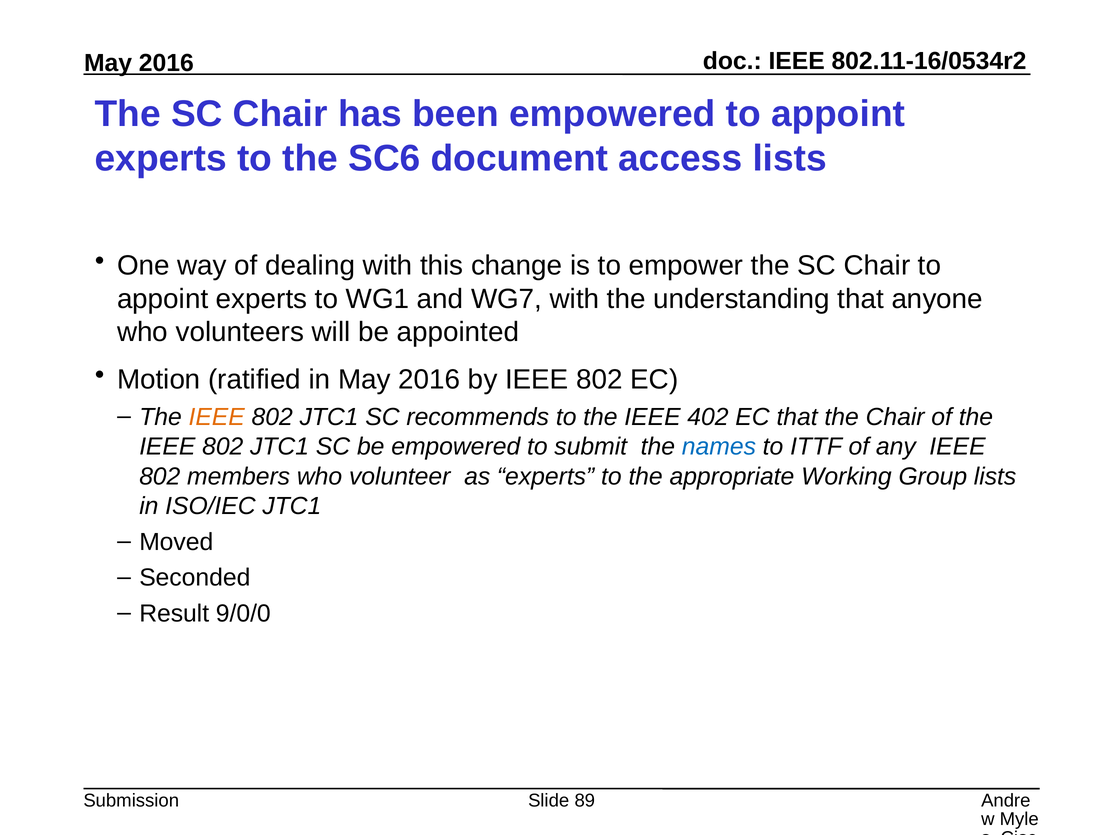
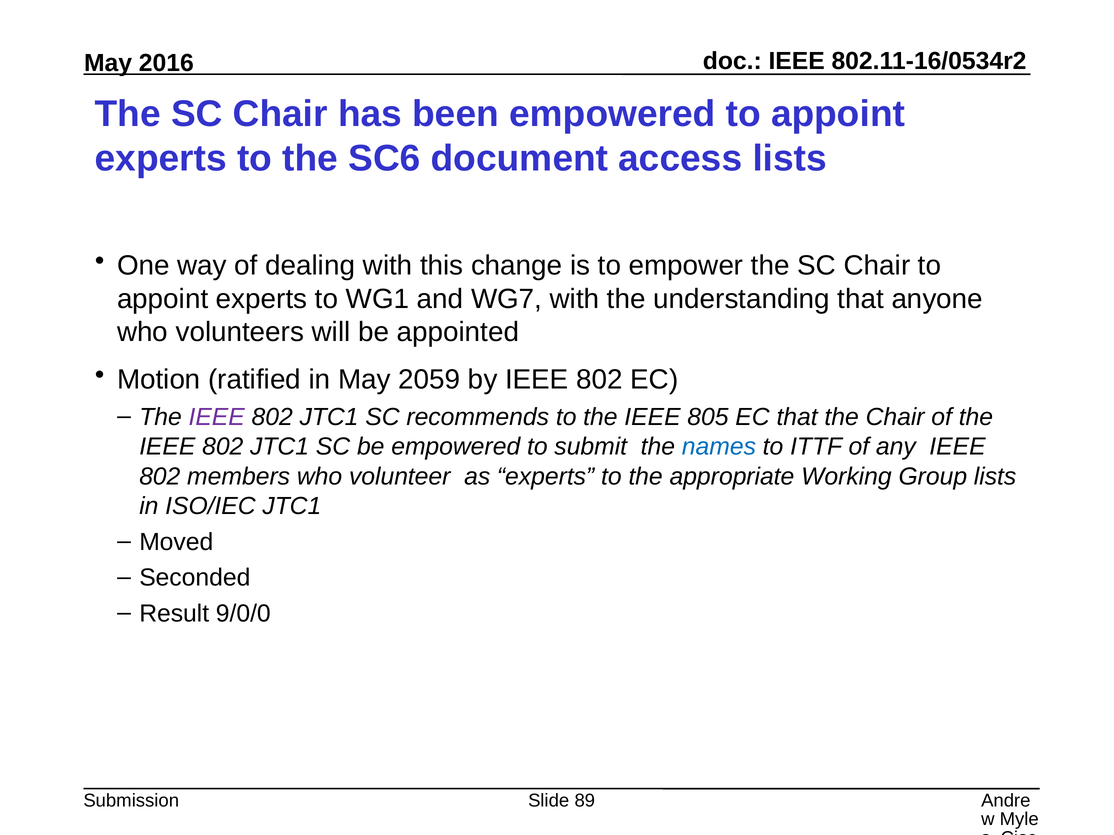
in May 2016: 2016 -> 2059
IEEE at (217, 417) colour: orange -> purple
402: 402 -> 805
